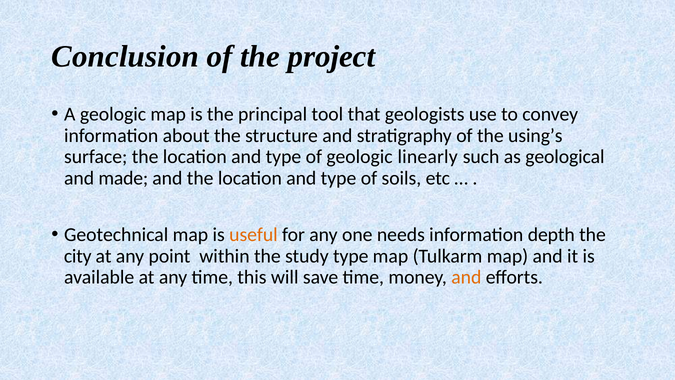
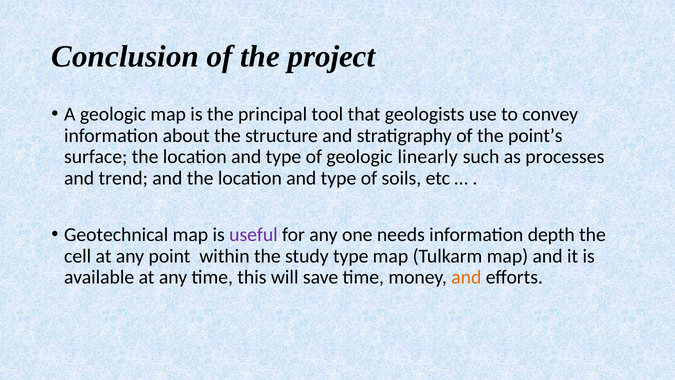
using’s: using’s -> point’s
geological: geological -> processes
made: made -> trend
useful colour: orange -> purple
city: city -> cell
